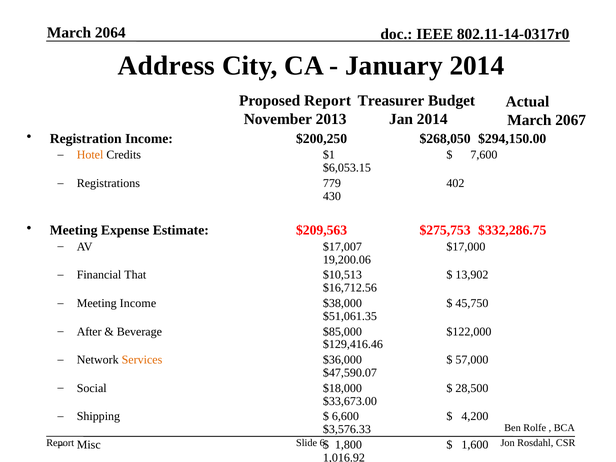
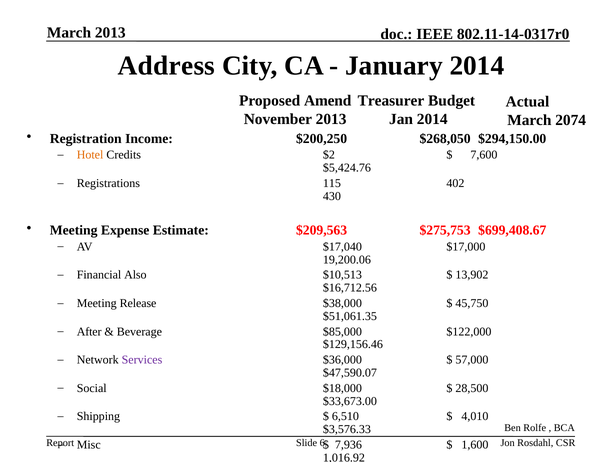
March 2064: 2064 -> 2013
Proposed Report: Report -> Amend
2067: 2067 -> 2074
$1: $1 -> $2
$6,053.15: $6,053.15 -> $5,424.76
779: 779 -> 115
$332,286.75: $332,286.75 -> $699,408.67
$17,007: $17,007 -> $17,040
That: That -> Also
Meeting Income: Income -> Release
$129,416.46: $129,416.46 -> $129,156.46
Services colour: orange -> purple
6,600: 6,600 -> 6,510
4,200: 4,200 -> 4,010
1,800: 1,800 -> 7,936
